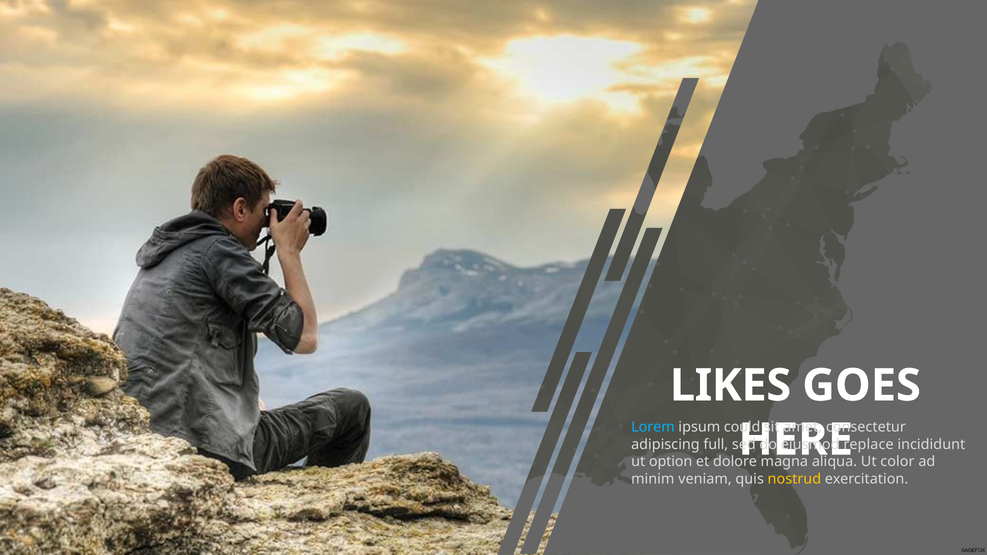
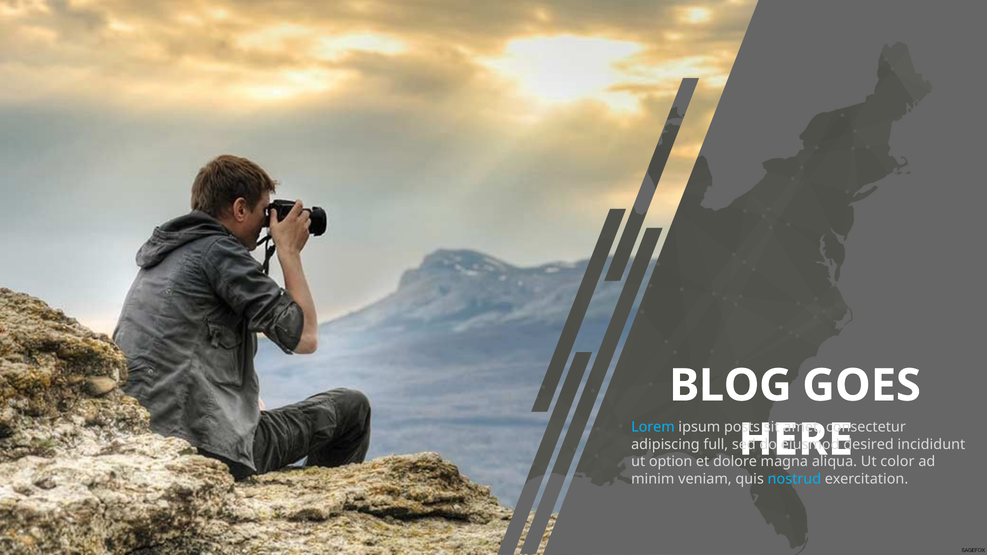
LIKES: LIKES -> BLOG
could: could -> posts
replace: replace -> desired
nostrud colour: yellow -> light blue
